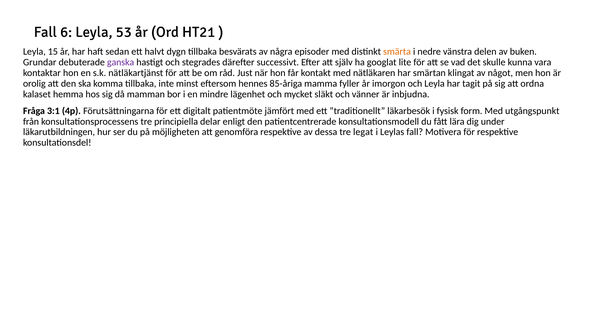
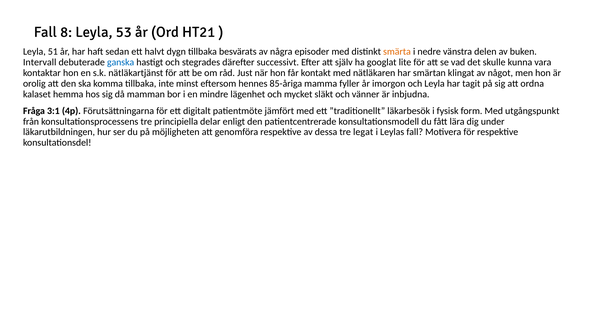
6: 6 -> 8
15: 15 -> 51
Grundar: Grundar -> Intervall
ganska colour: purple -> blue
